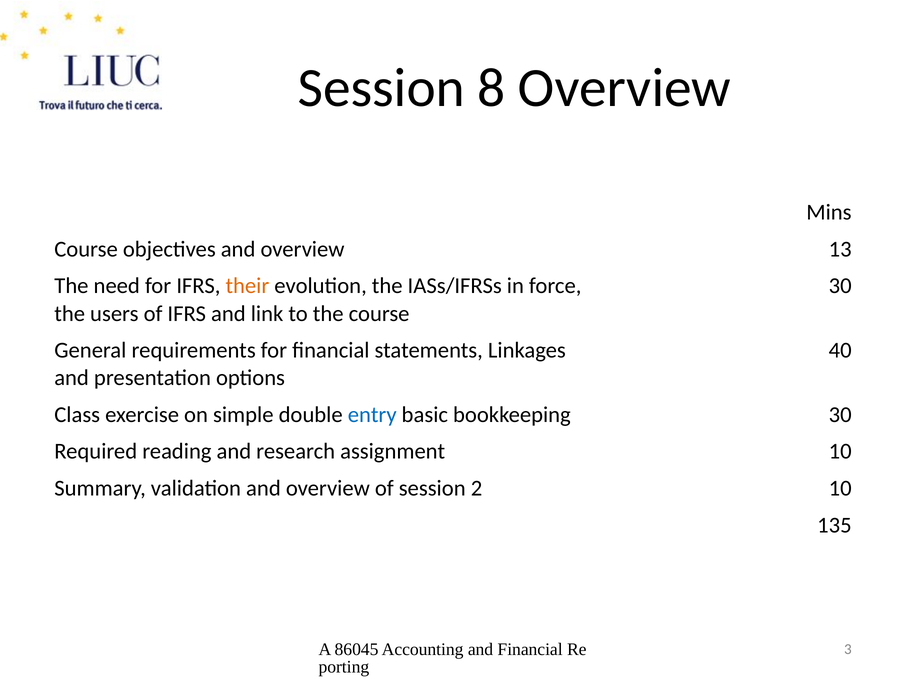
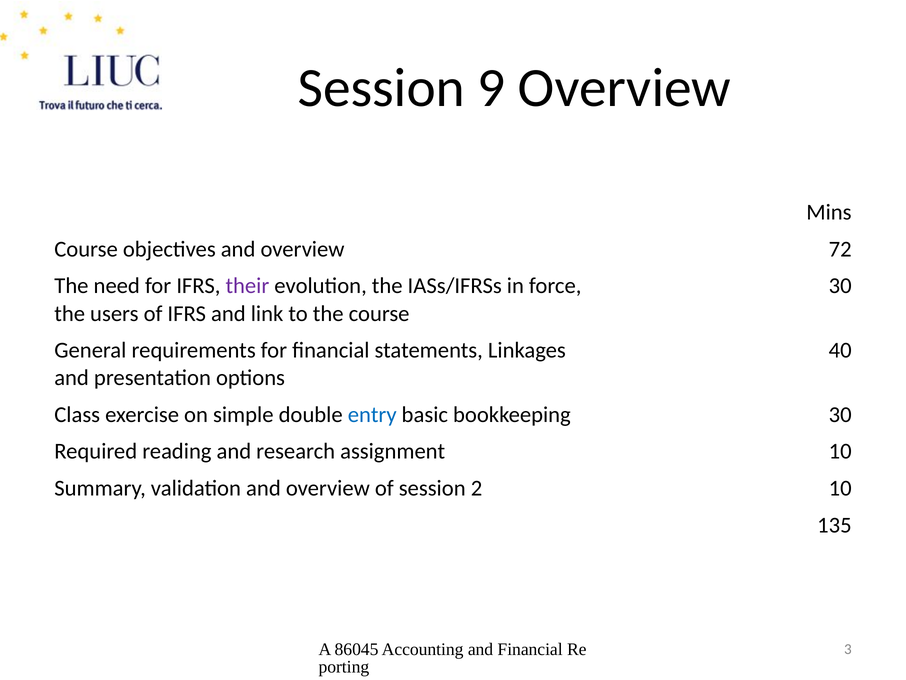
8: 8 -> 9
13: 13 -> 72
their colour: orange -> purple
